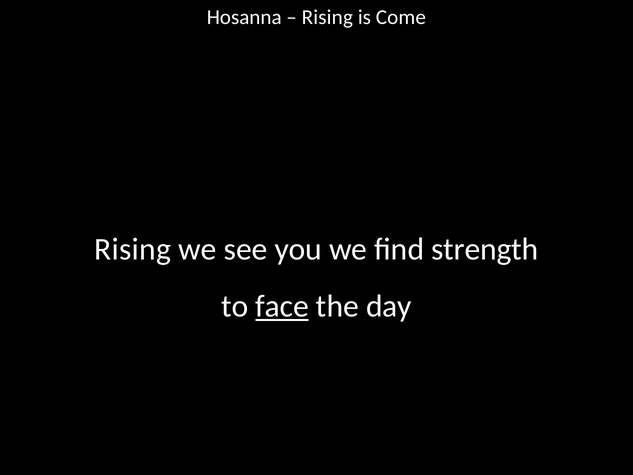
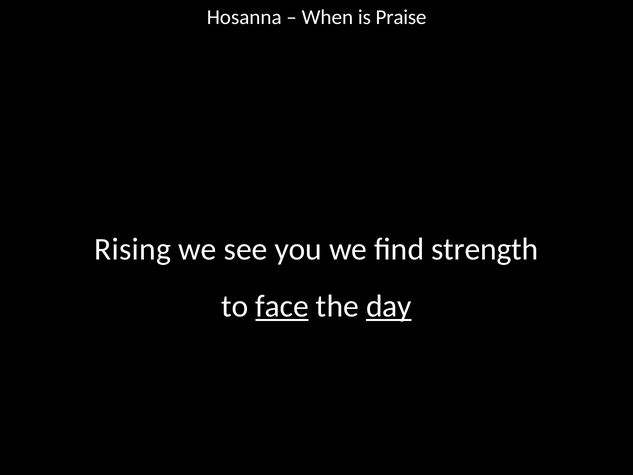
Rising at (327, 17): Rising -> When
Come: Come -> Praise
day underline: none -> present
